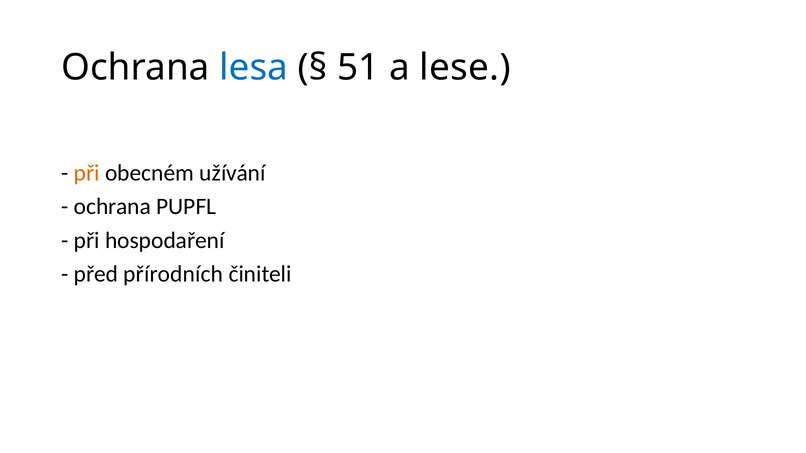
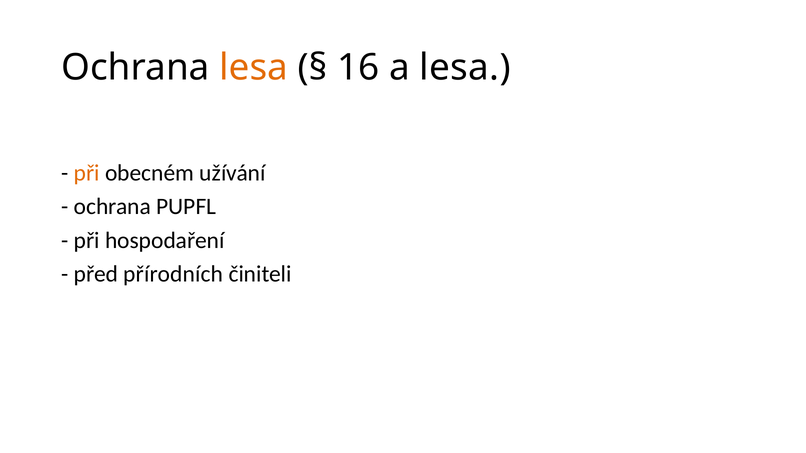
lesa at (254, 68) colour: blue -> orange
51: 51 -> 16
a lese: lese -> lesa
